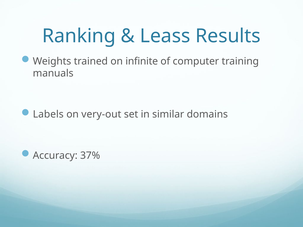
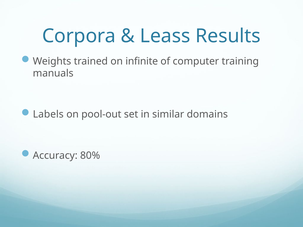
Ranking: Ranking -> Corpora
very-out: very-out -> pool-out
37%: 37% -> 80%
